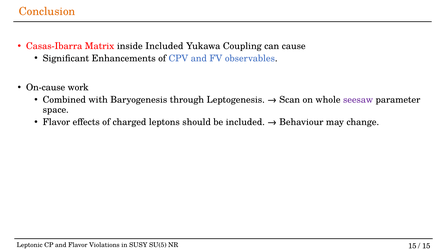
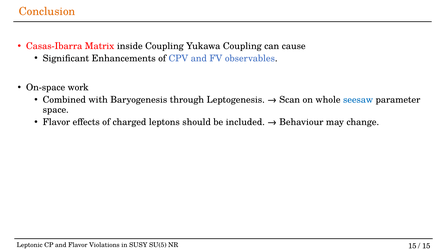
inside Included: Included -> Coupling
On-cause: On-cause -> On-space
seesaw colour: purple -> blue
